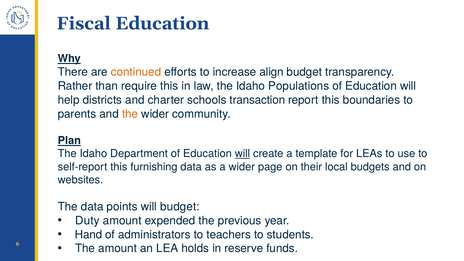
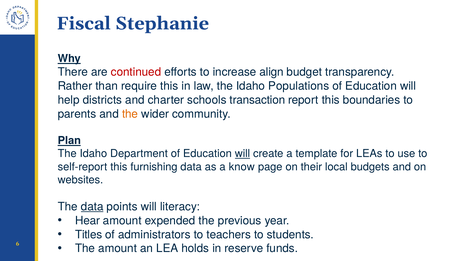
Fiscal Education: Education -> Stephanie
continued colour: orange -> red
a wider: wider -> know
data at (92, 207) underline: none -> present
will budget: budget -> literacy
Duty: Duty -> Hear
Hand: Hand -> Titles
